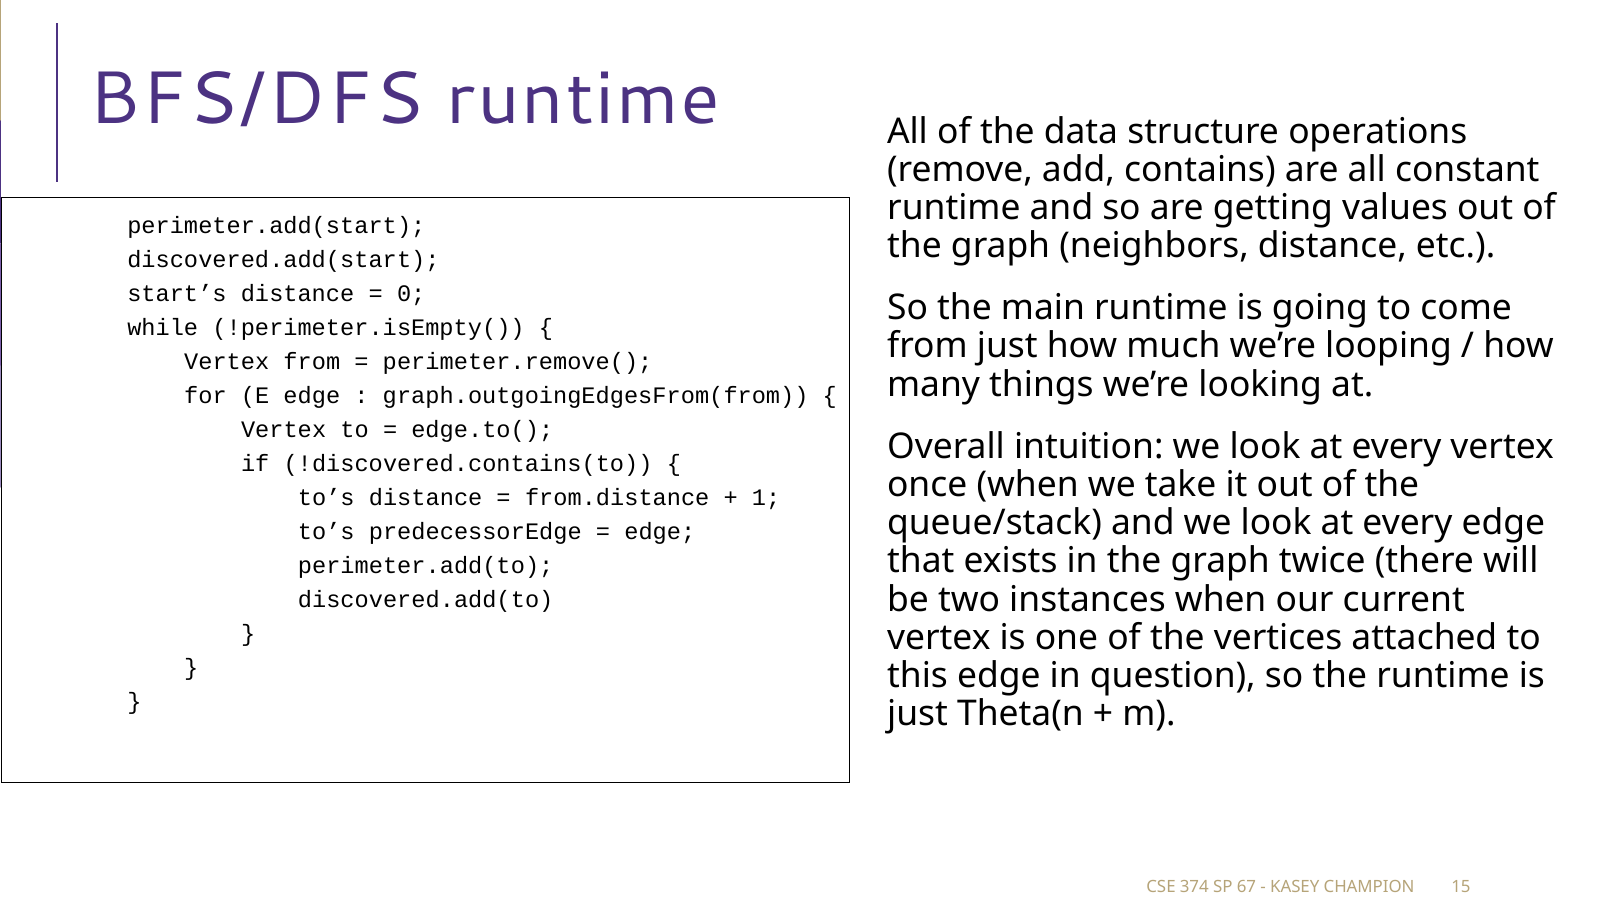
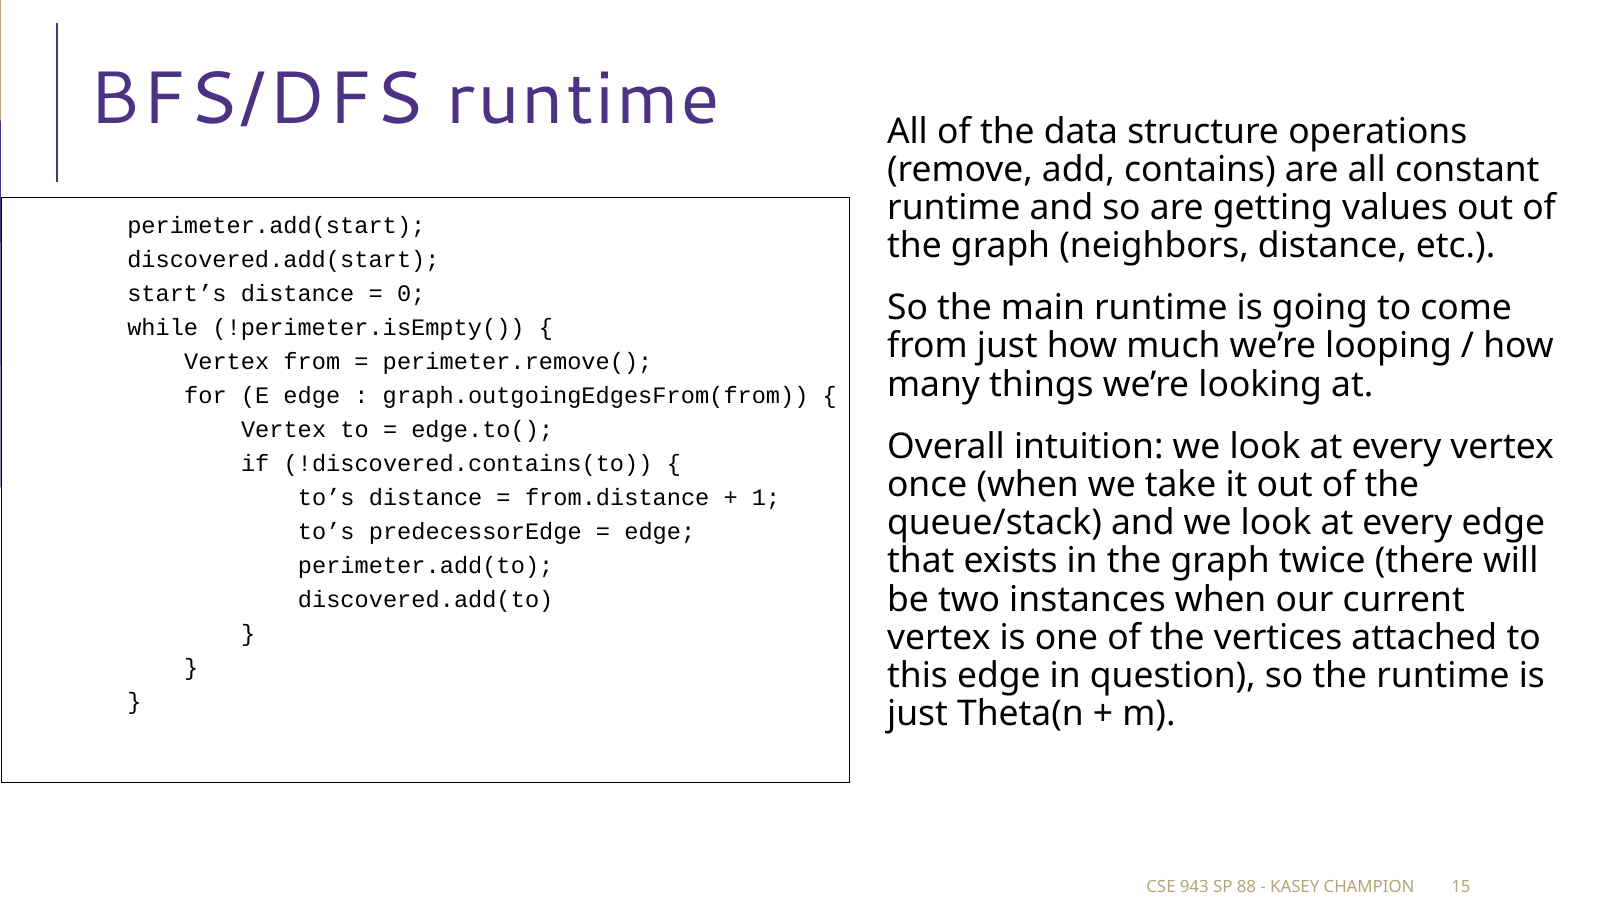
374: 374 -> 943
67: 67 -> 88
